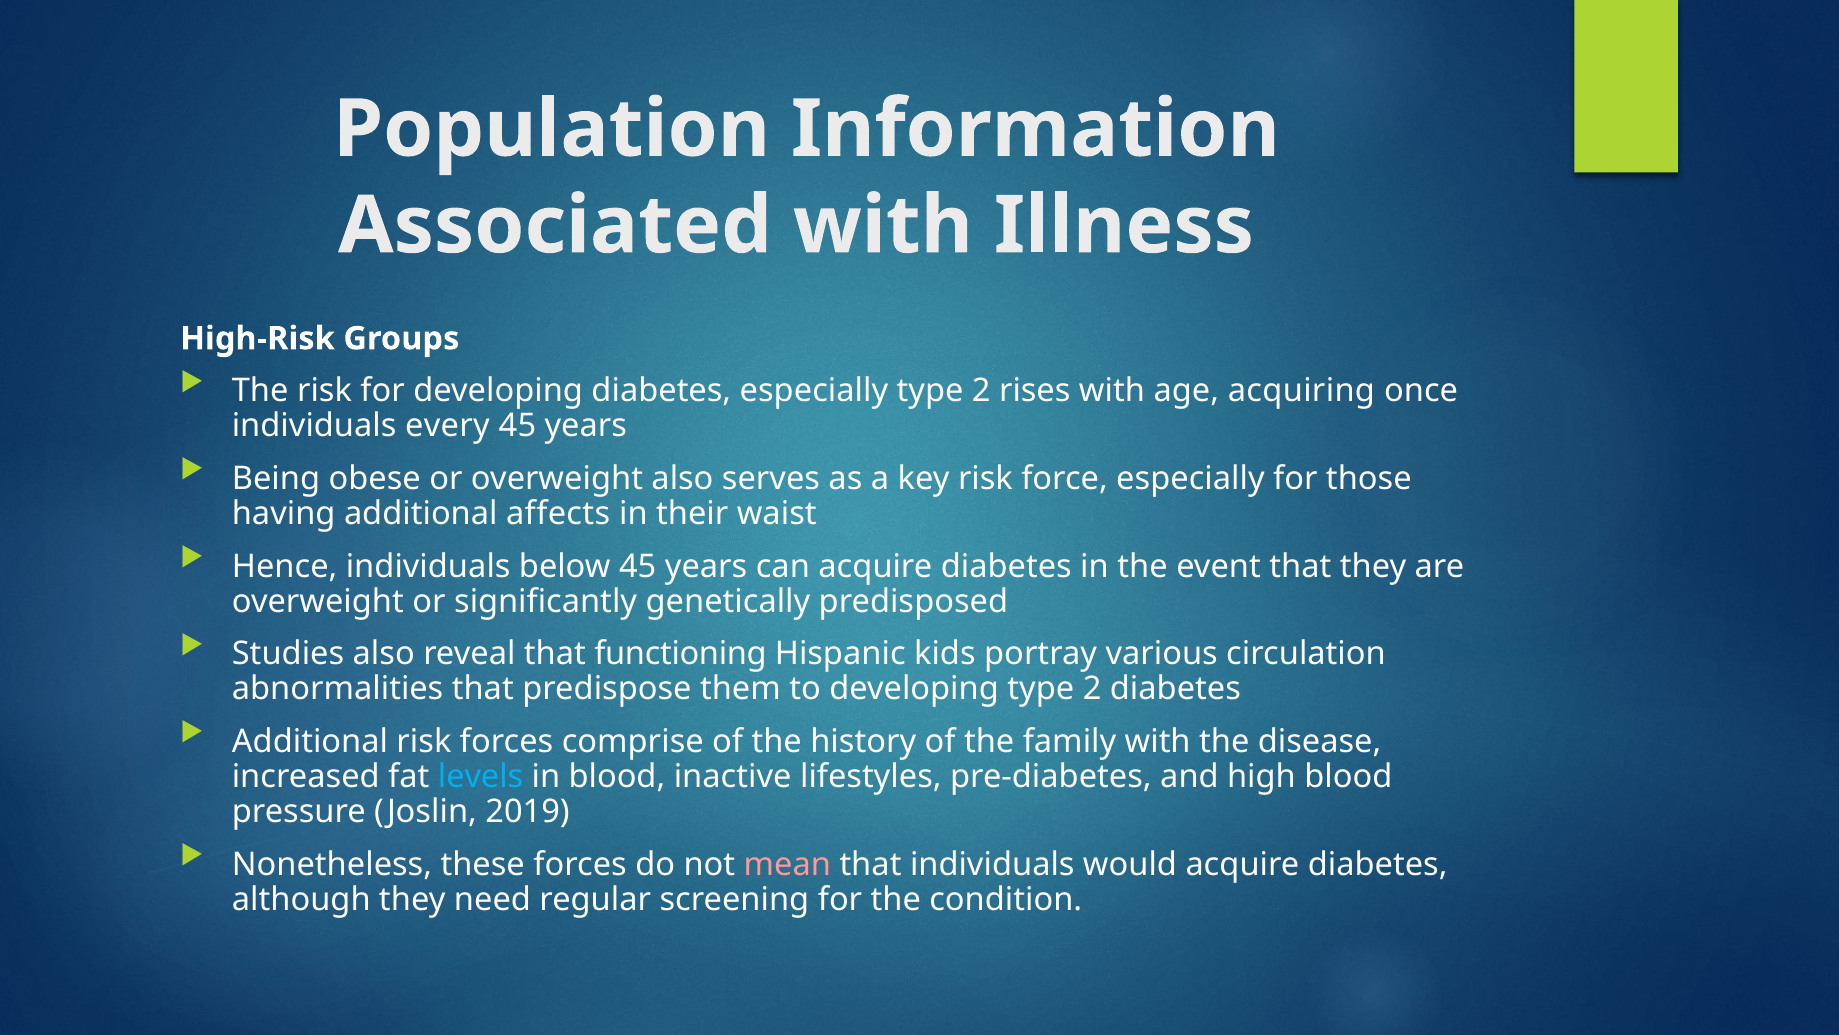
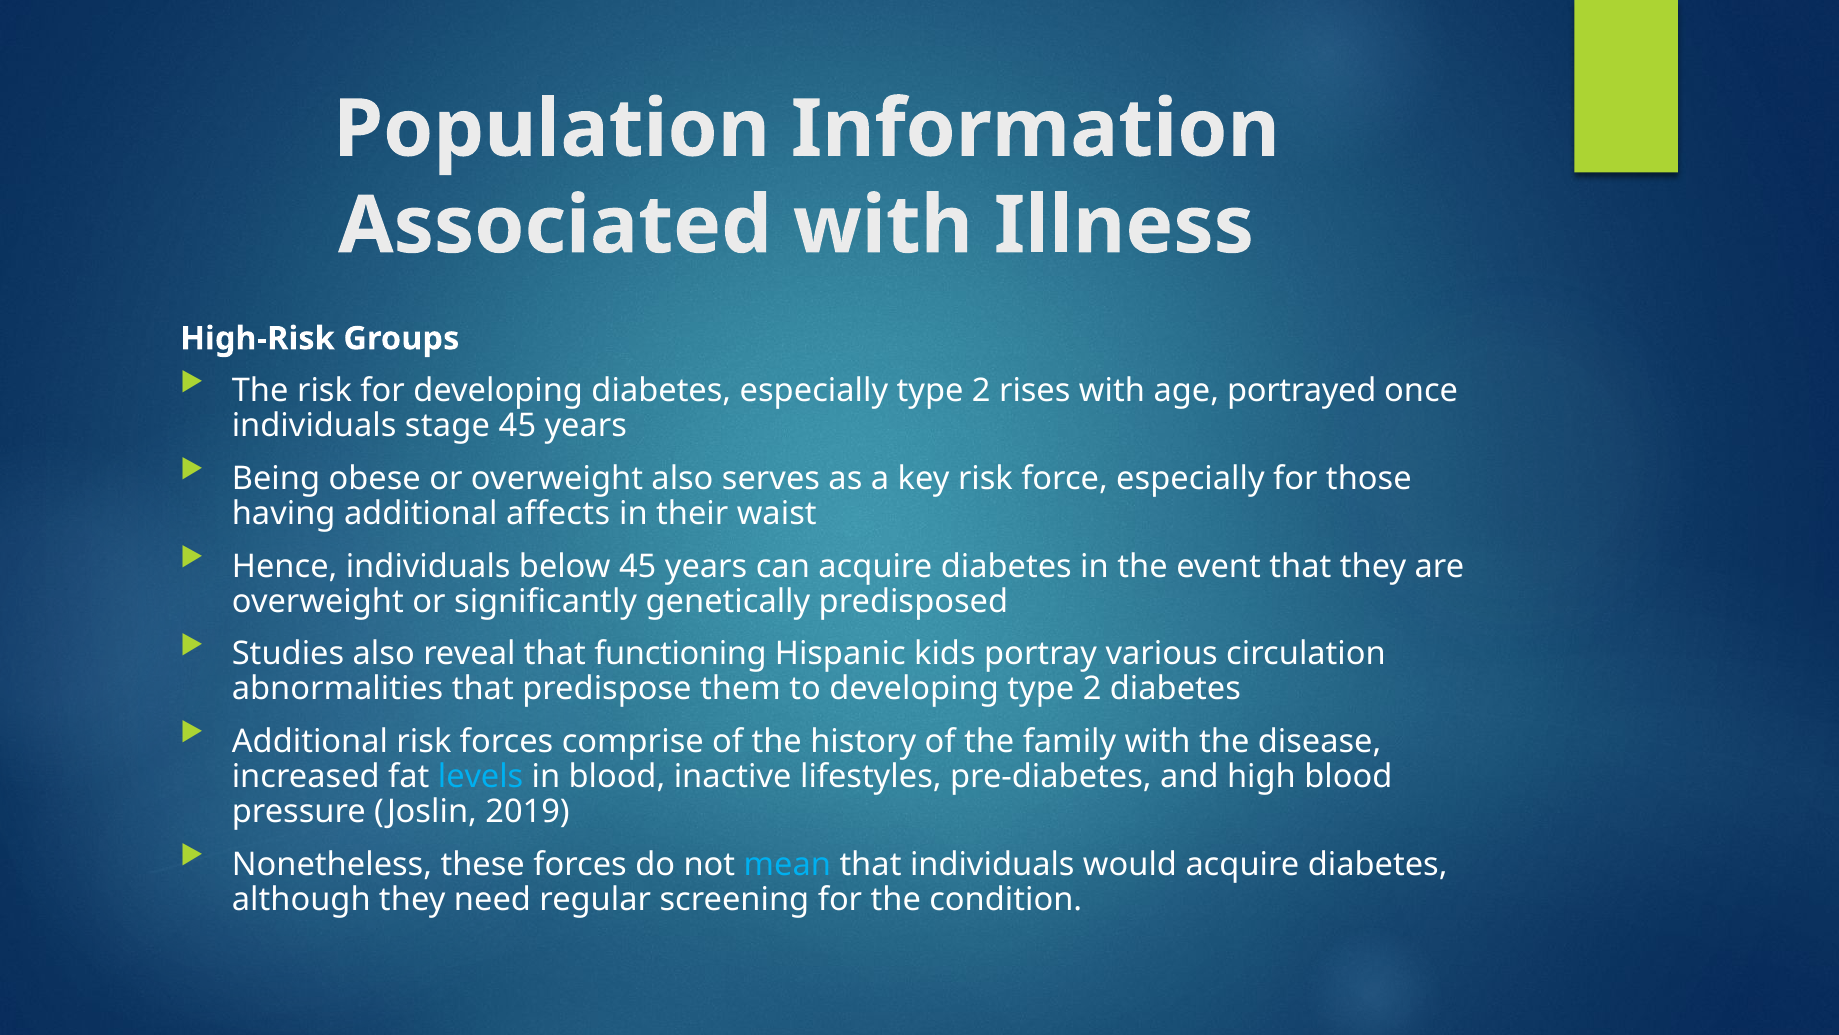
acquiring: acquiring -> portrayed
every: every -> stage
mean colour: pink -> light blue
